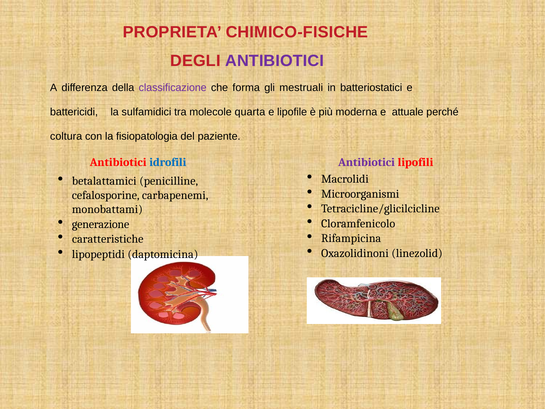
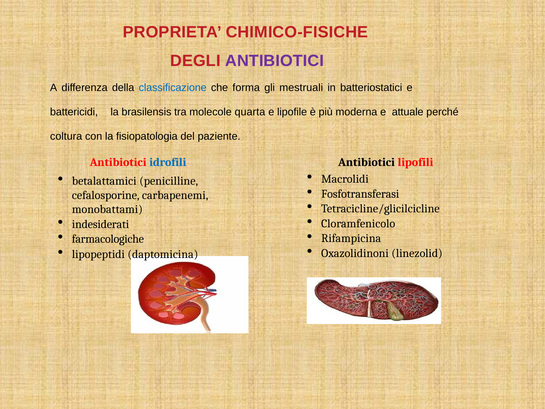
classificazione colour: purple -> blue
sulfamidici: sulfamidici -> brasilensis
Antibiotici at (367, 162) colour: purple -> black
Microorganismi: Microorganismi -> Fosfotransferasi
generazione: generazione -> indesiderati
caratteristiche: caratteristiche -> farmacologiche
